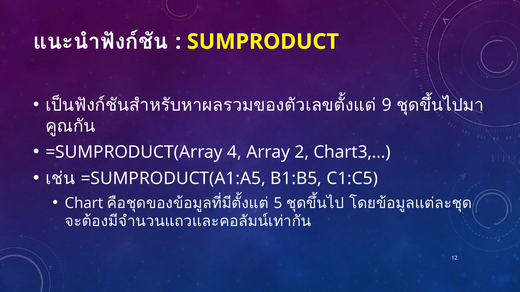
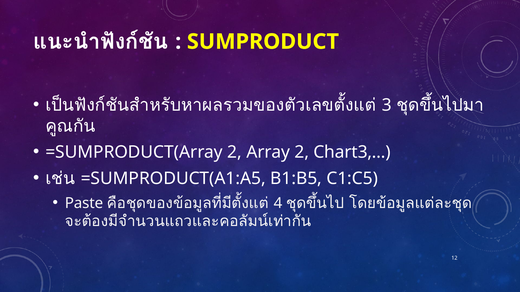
9: 9 -> 3
=SUMPRODUCT(Array 4: 4 -> 2
Chart: Chart -> Paste
5: 5 -> 4
